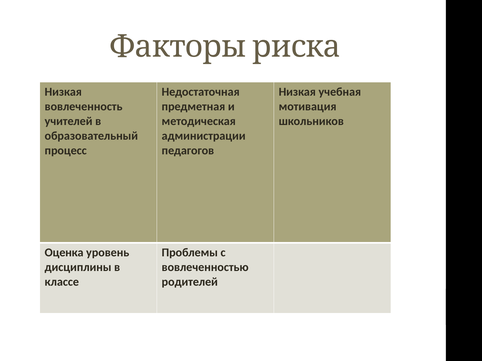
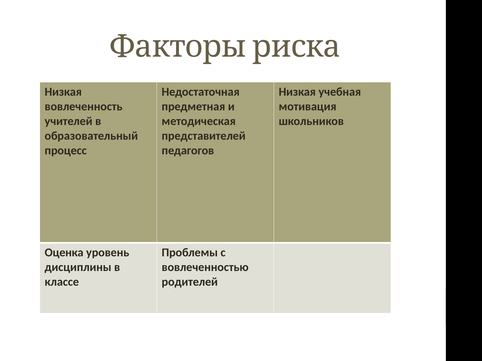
администрации: администрации -> представителей
